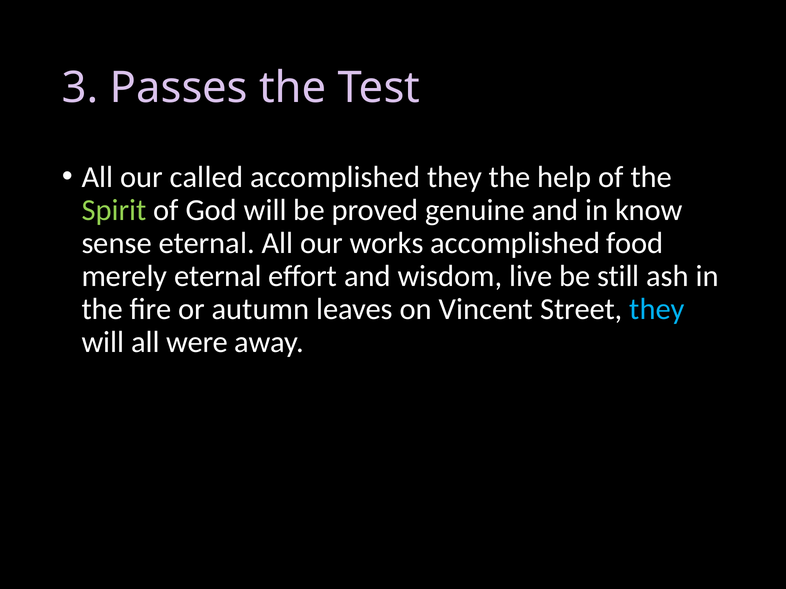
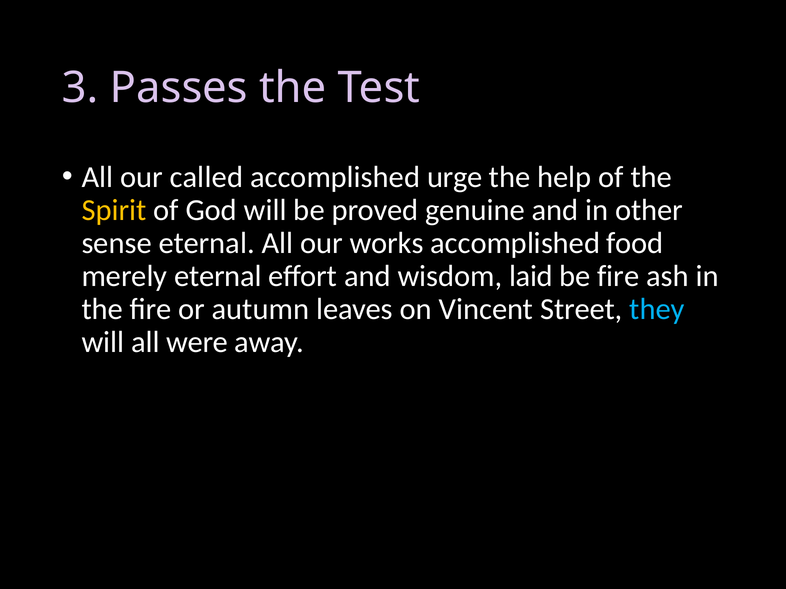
accomplished they: they -> urge
Spirit colour: light green -> yellow
know: know -> other
live: live -> laid
be still: still -> fire
